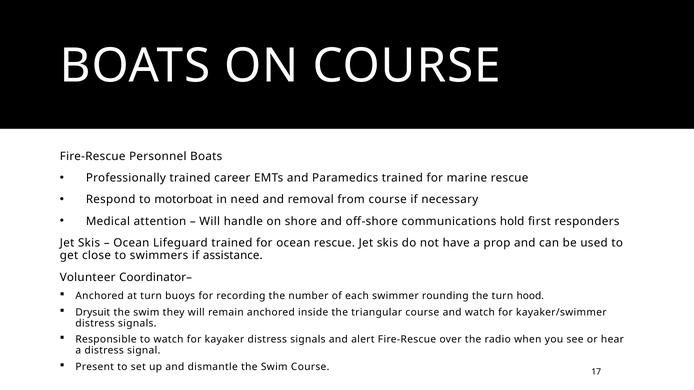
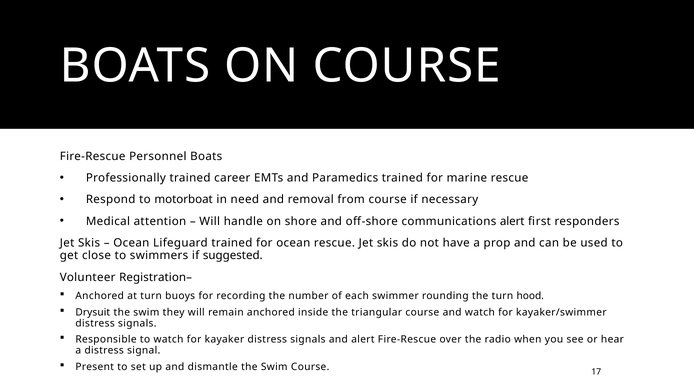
communications hold: hold -> alert
assistance: assistance -> suggested
Coordinator–: Coordinator– -> Registration–
